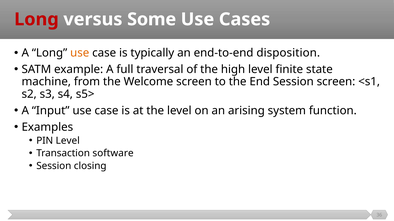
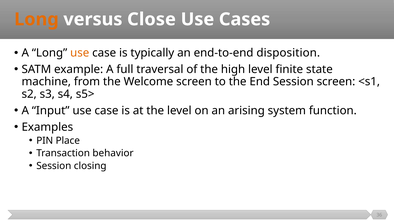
Long at (36, 19) colour: red -> orange
Some: Some -> Close
PIN Level: Level -> Place
software: software -> behavior
